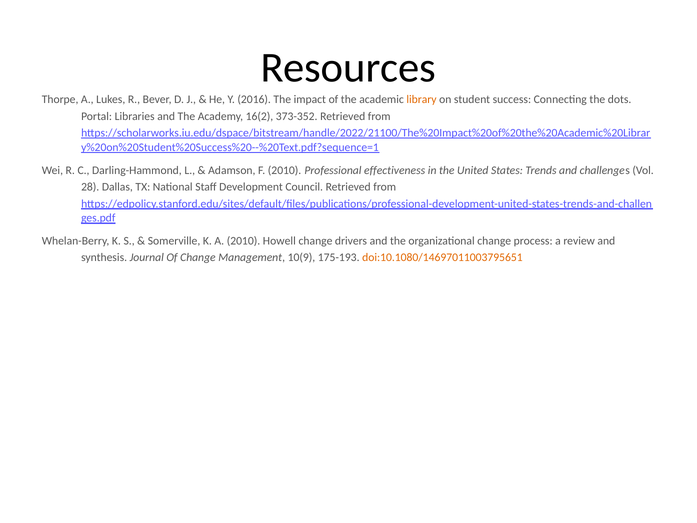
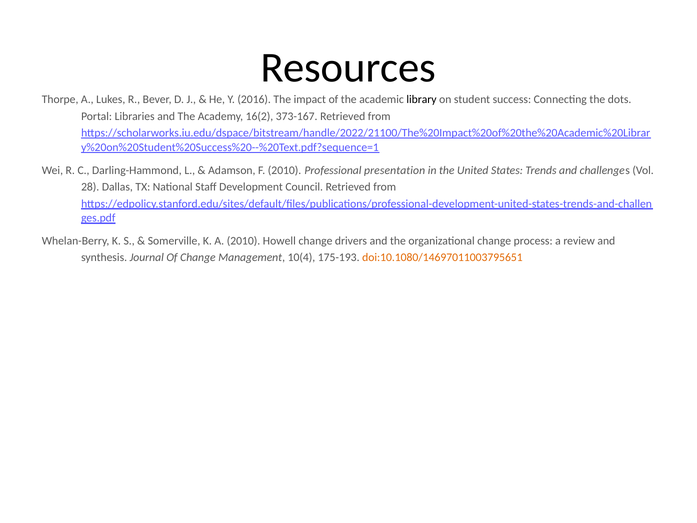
library colour: orange -> black
373-352: 373-352 -> 373-167
effectiveness: effectiveness -> presentation
10(9: 10(9 -> 10(4
